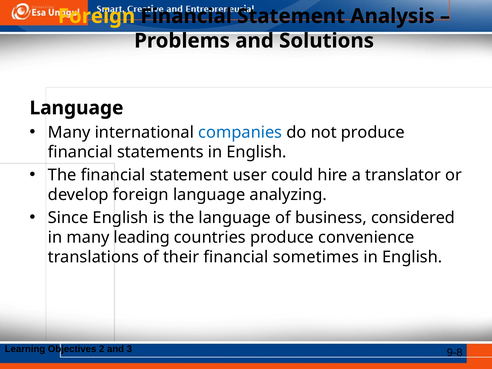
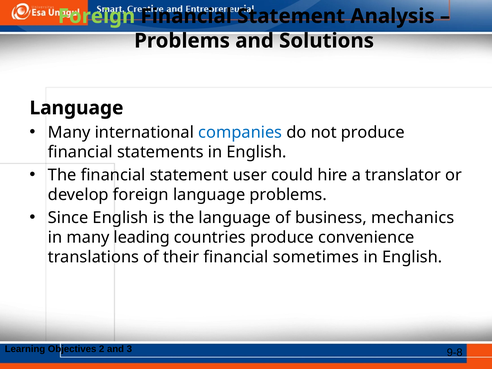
Foreign at (97, 16) colour: yellow -> light green
language analyzing: analyzing -> problems
considered: considered -> mechanics
